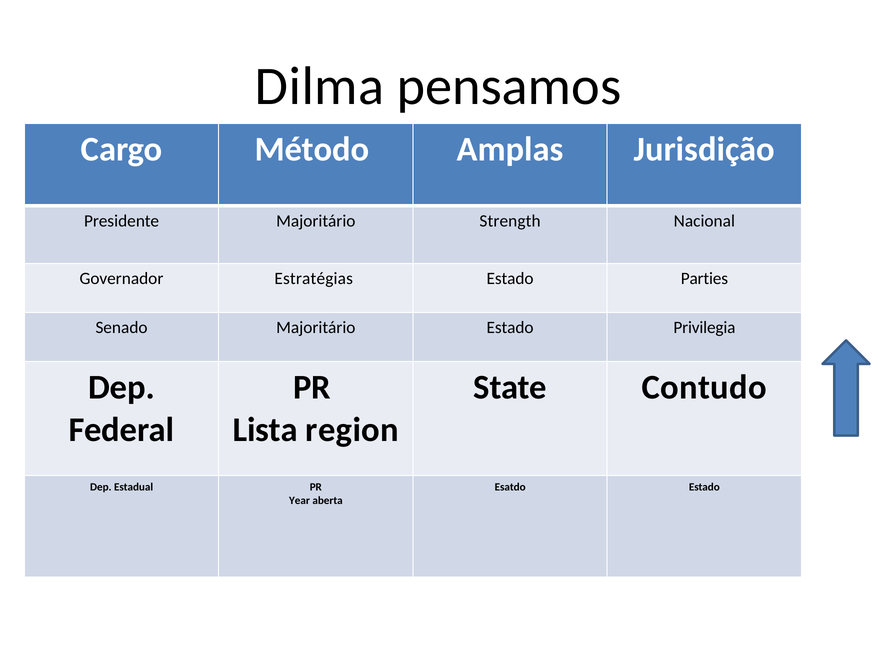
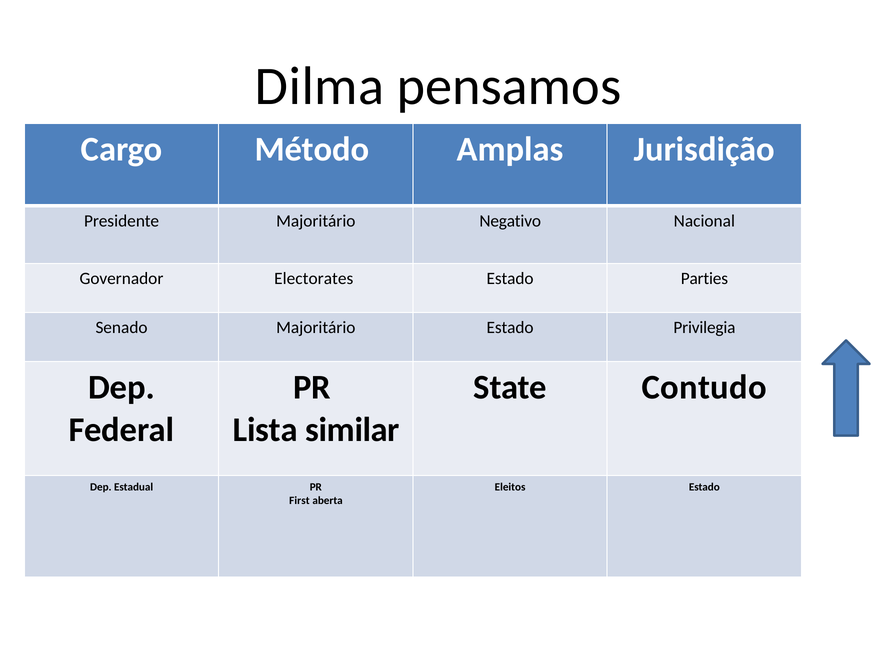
Strength: Strength -> Negativo
Estratégias: Estratégias -> Electorates
region: region -> similar
Esatdo: Esatdo -> Eleitos
Year: Year -> First
